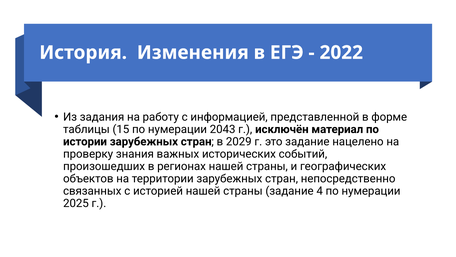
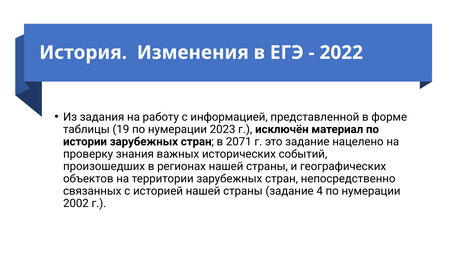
15: 15 -> 19
2043: 2043 -> 2023
2029: 2029 -> 2071
2025: 2025 -> 2002
